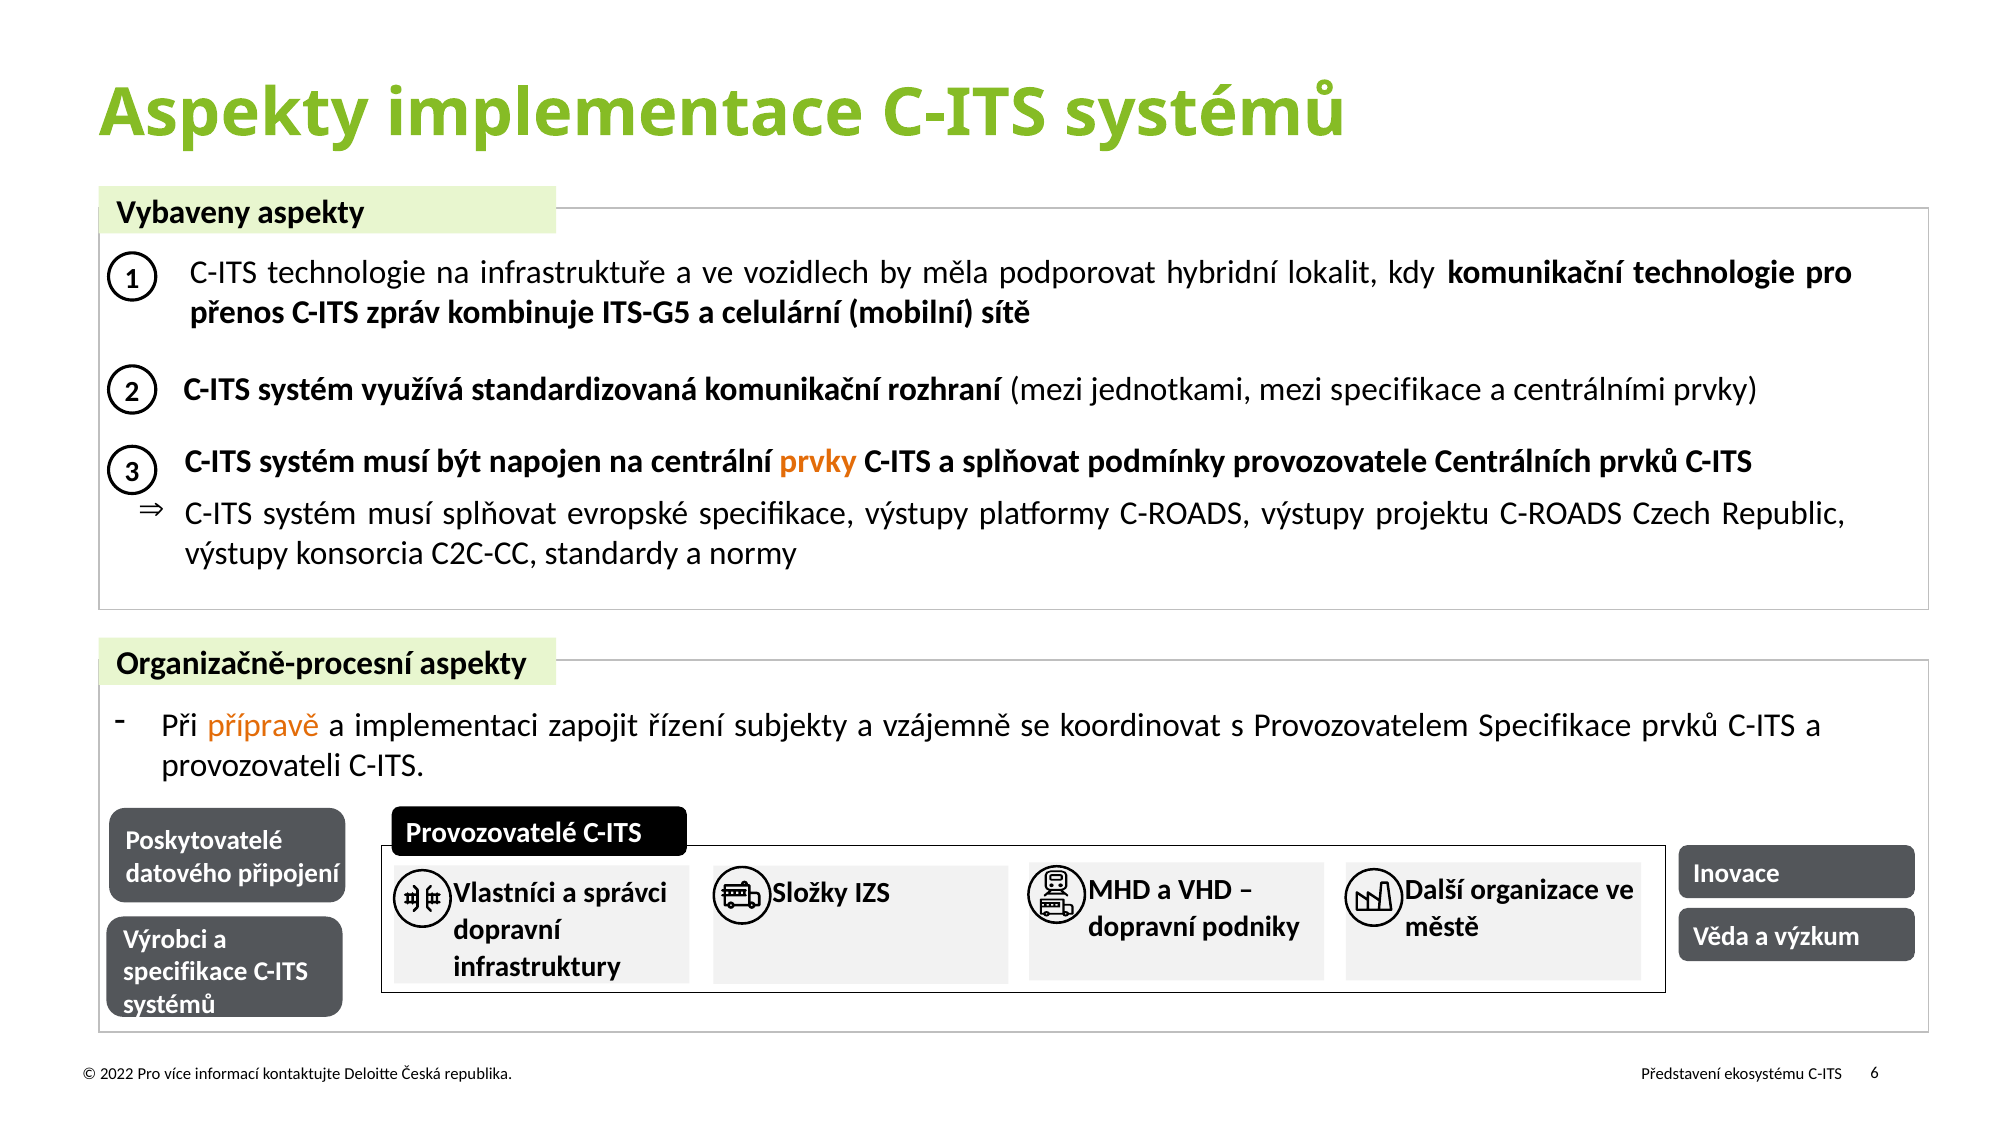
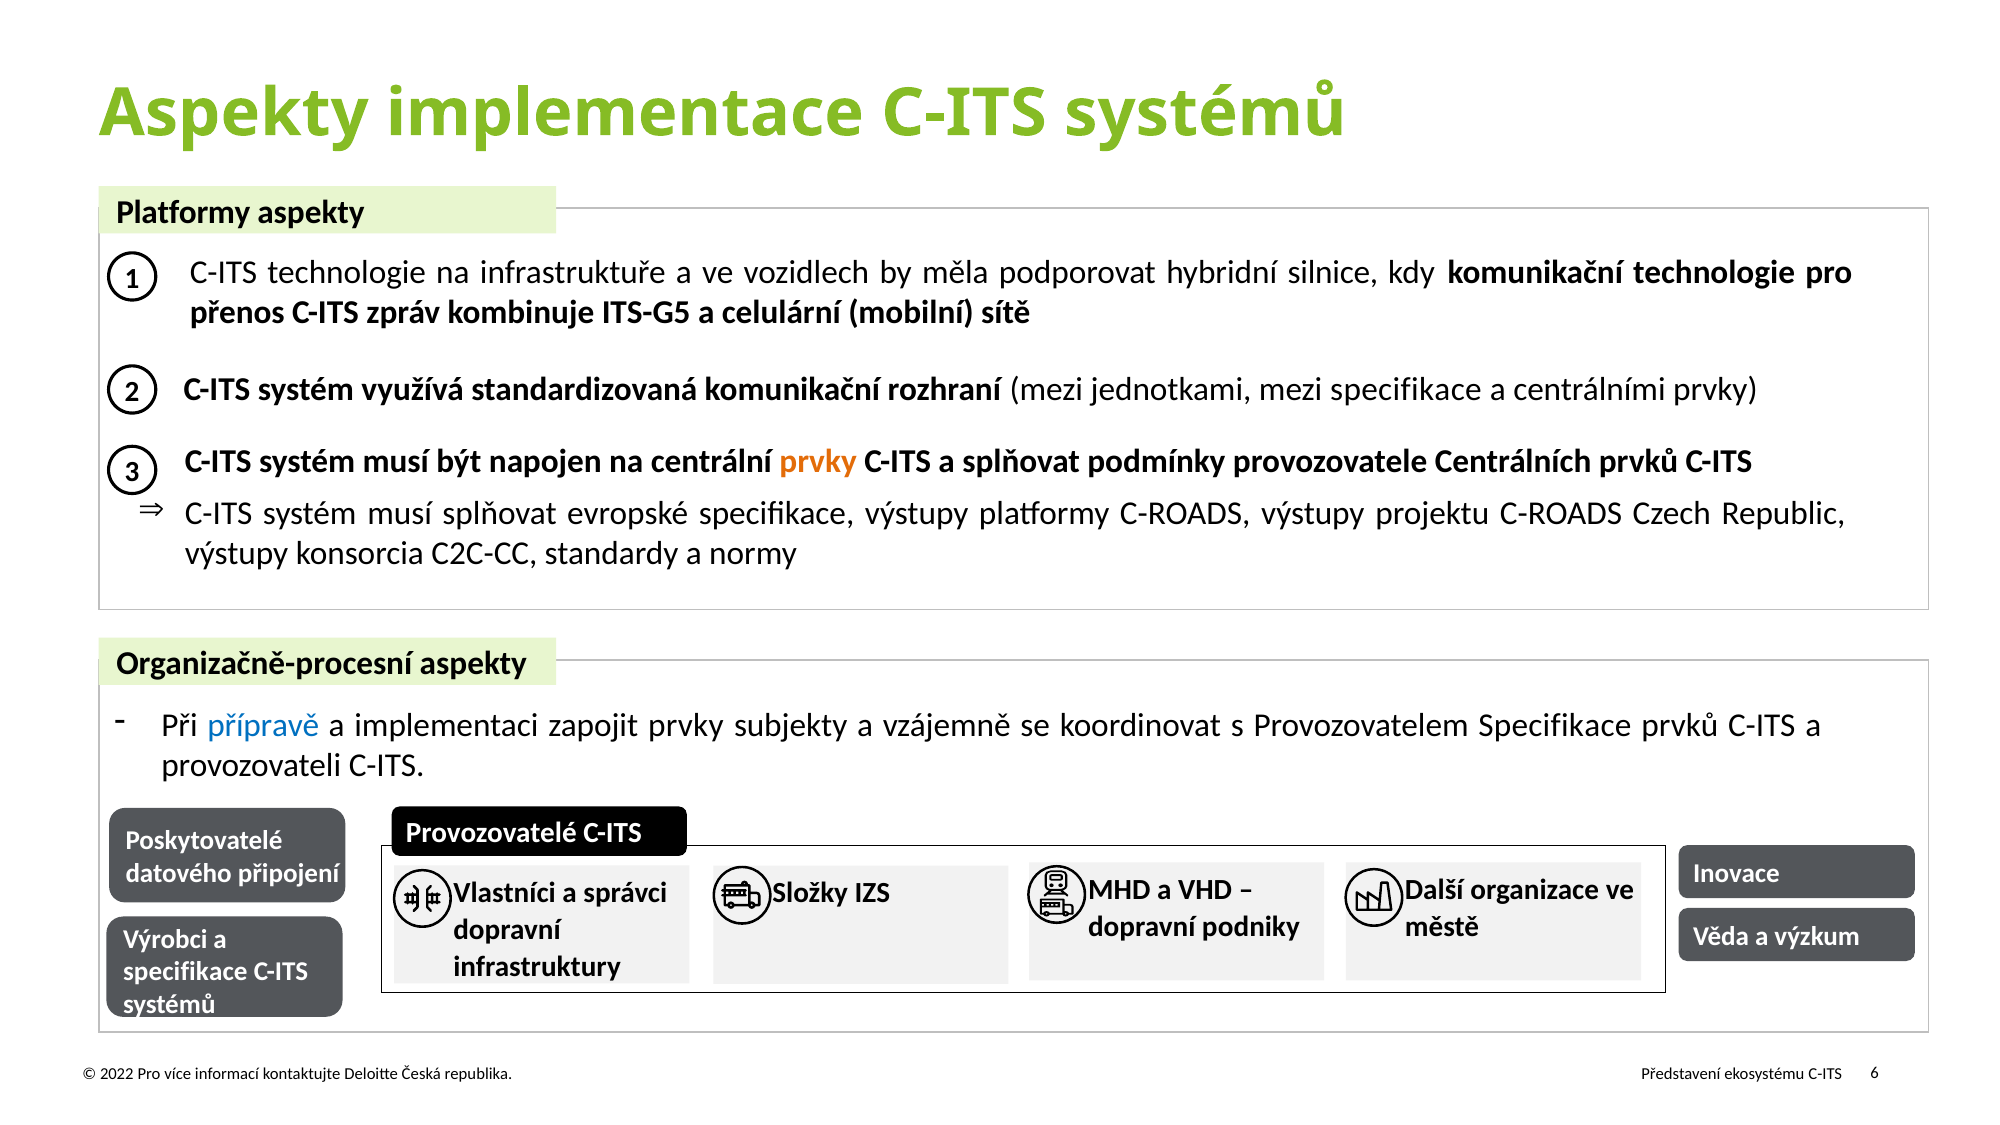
Vybaveny at (183, 212): Vybaveny -> Platformy
lokalit: lokalit -> silnice
přípravě colour: orange -> blue
zapojit řízení: řízení -> prvky
